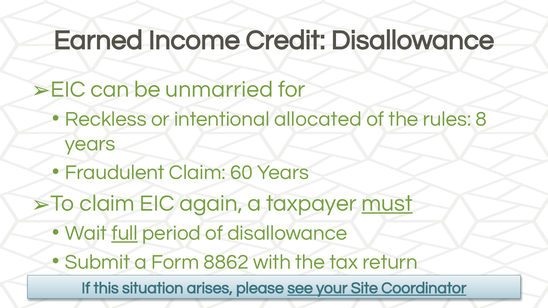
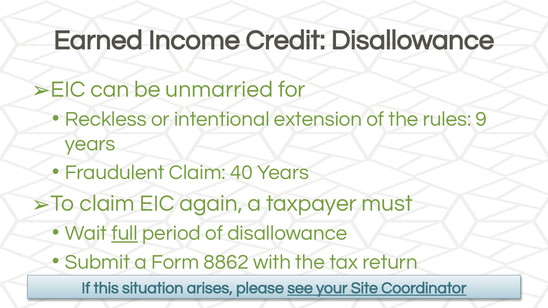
allocated: allocated -> extension
8: 8 -> 9
60: 60 -> 40
must underline: present -> none
